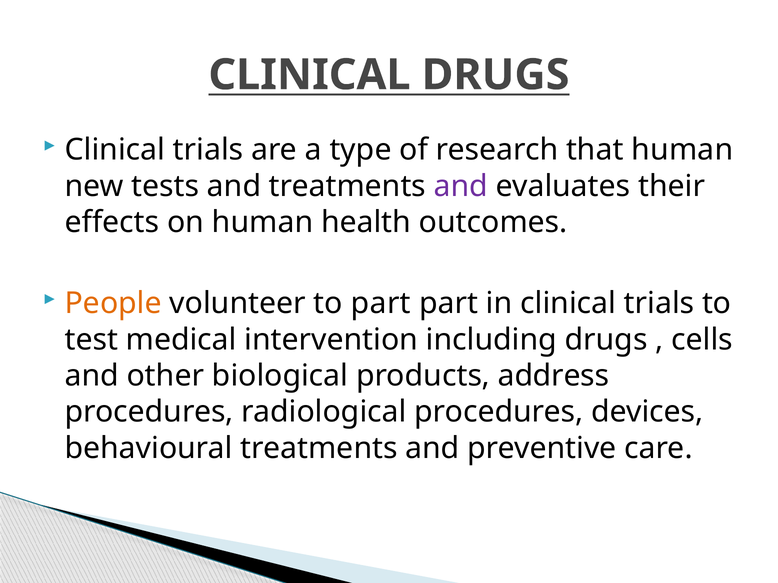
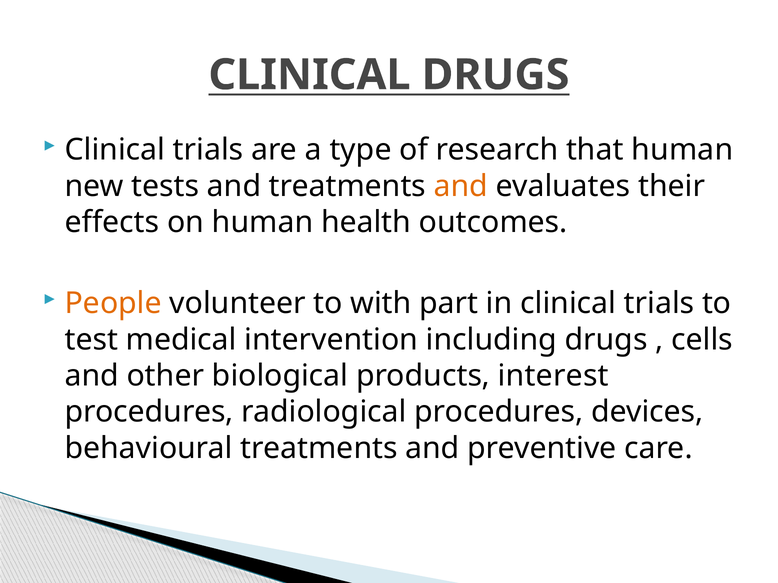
and at (461, 186) colour: purple -> orange
to part: part -> with
address: address -> interest
